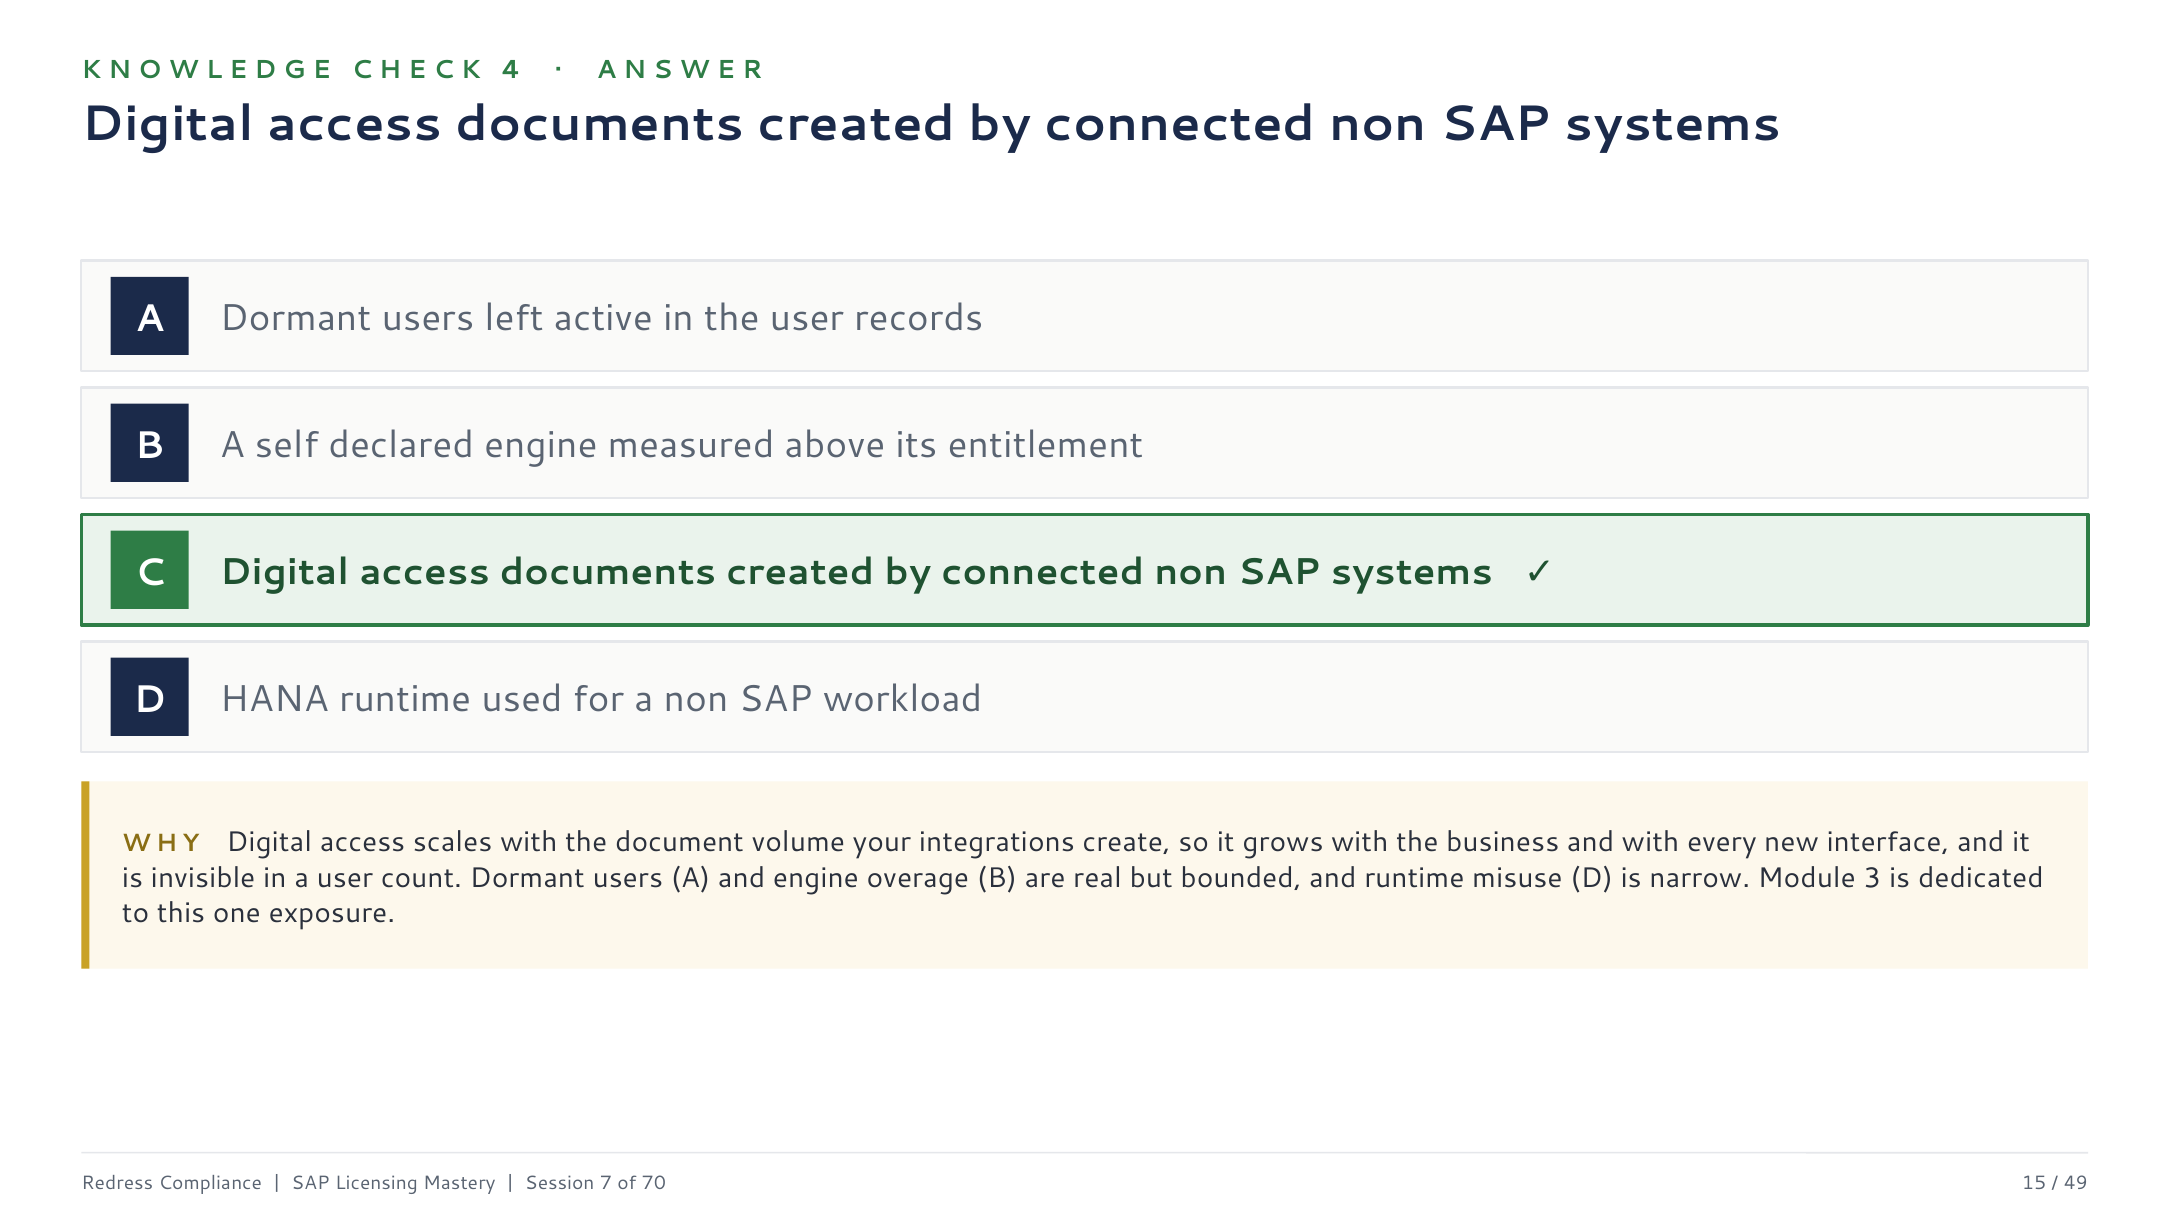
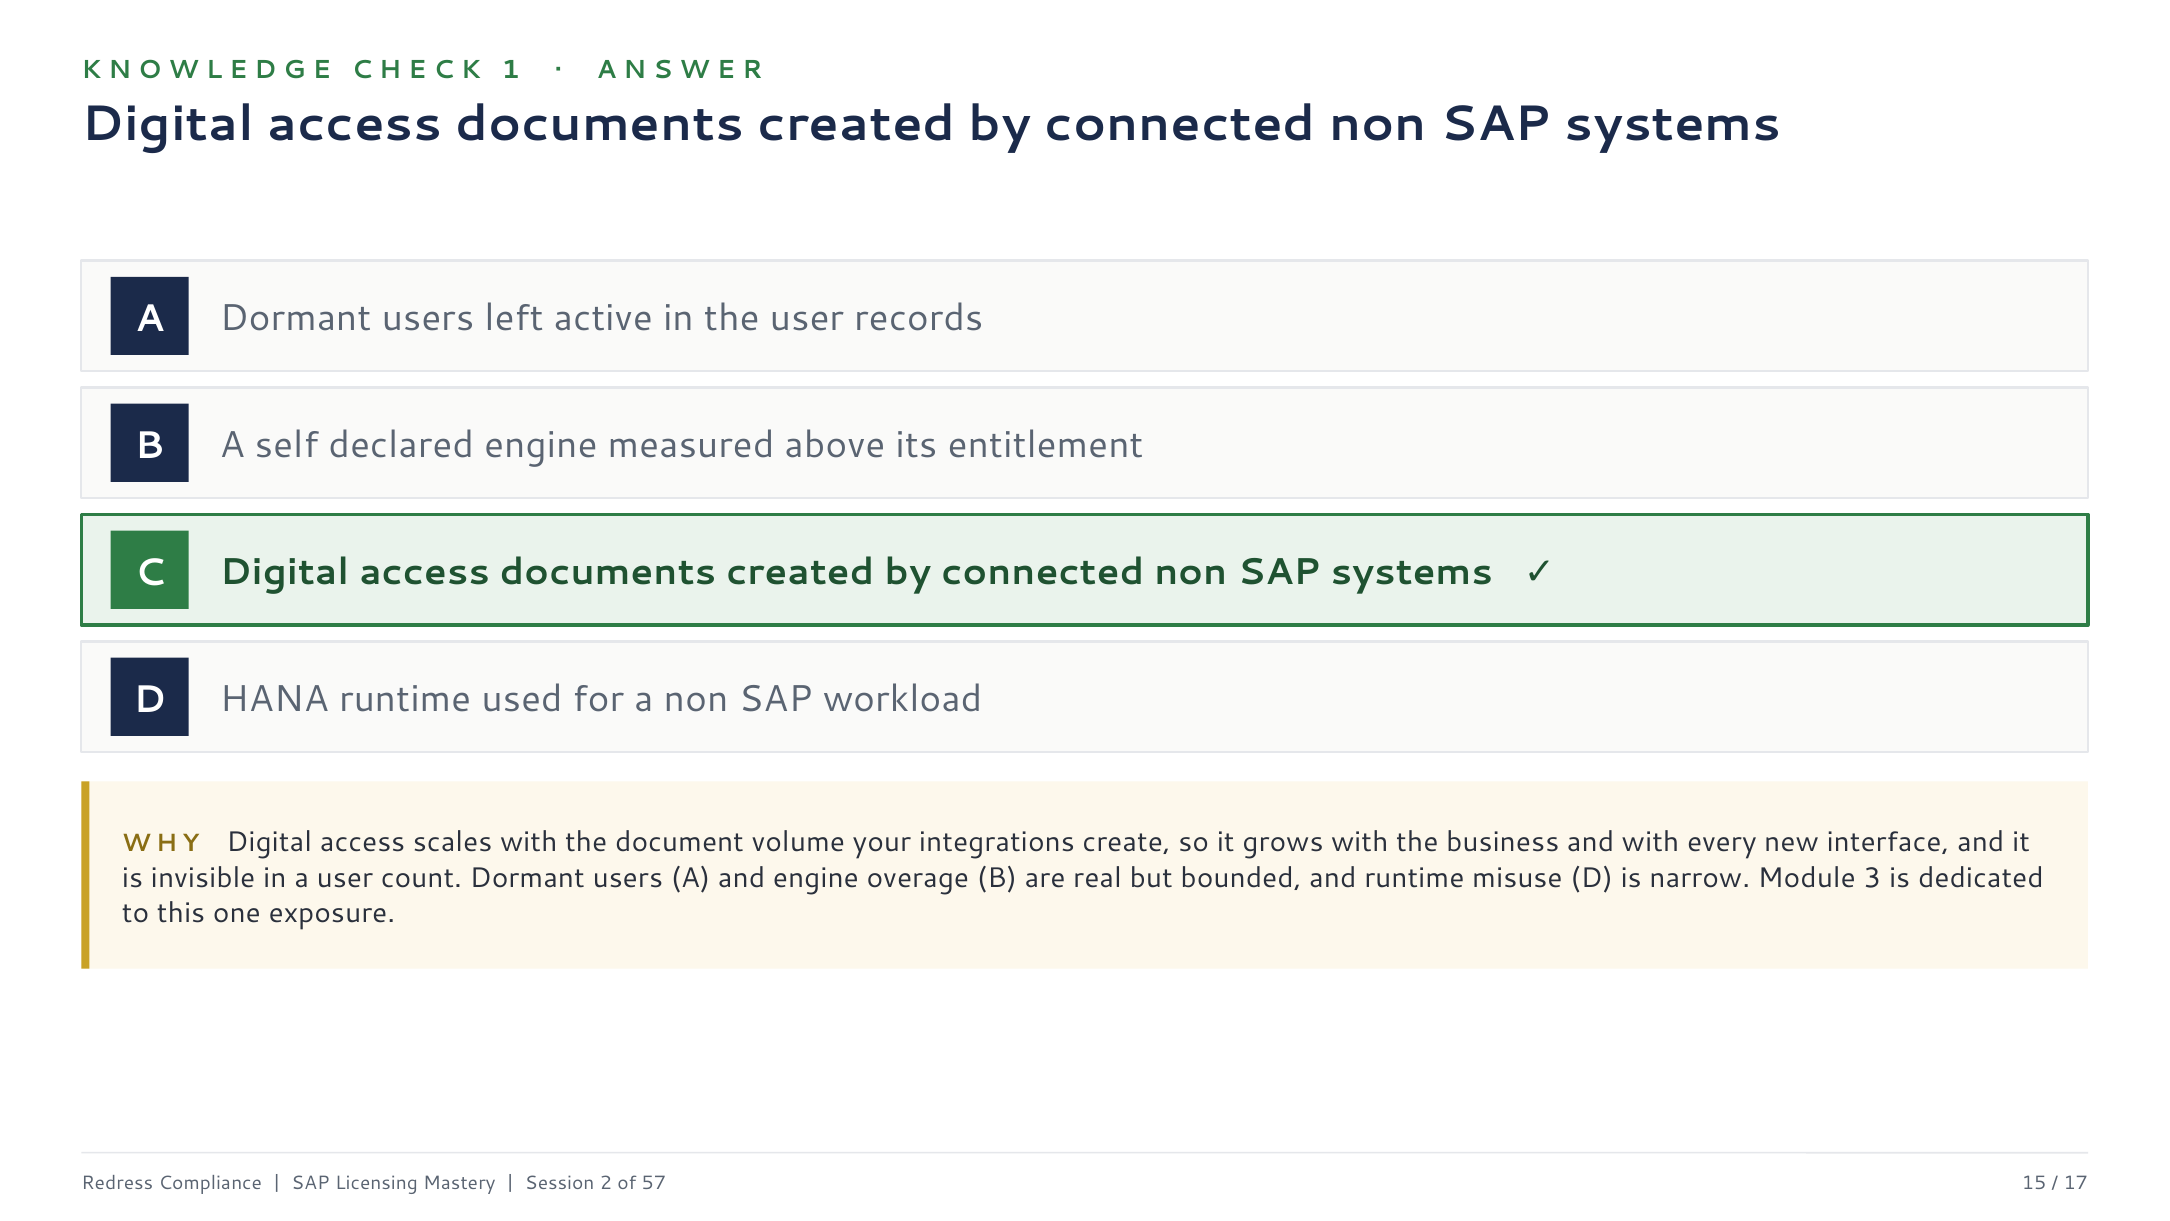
4: 4 -> 1
7: 7 -> 2
70: 70 -> 57
49: 49 -> 17
